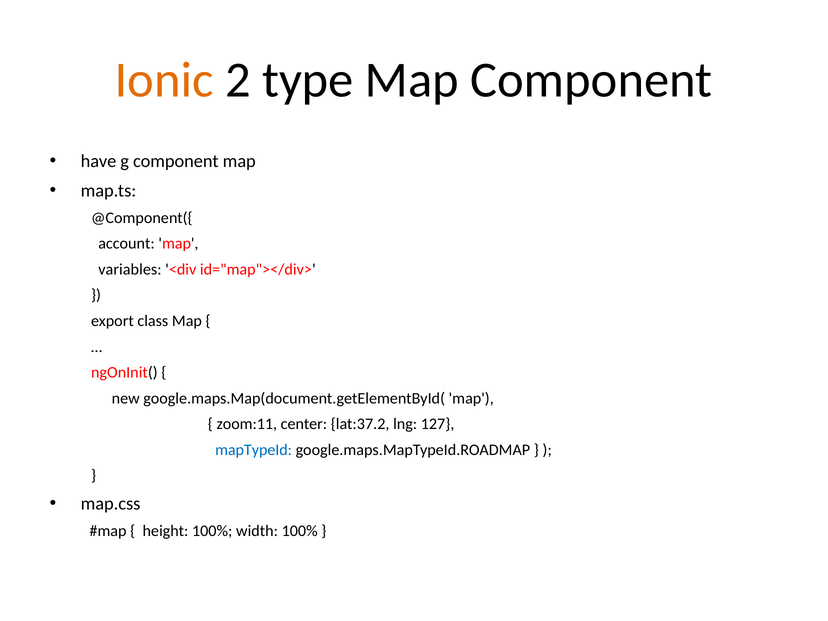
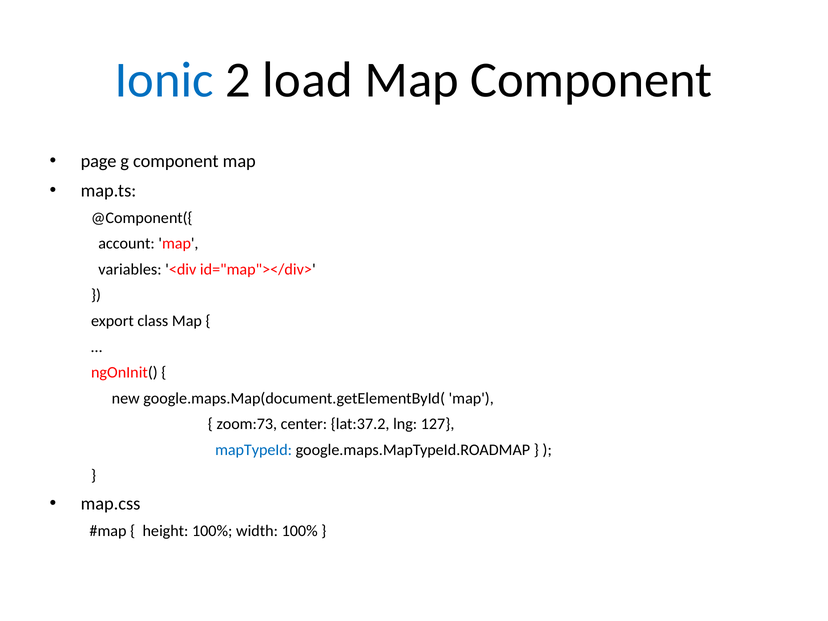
Ionic colour: orange -> blue
type: type -> load
have: have -> page
zoom:11: zoom:11 -> zoom:73
